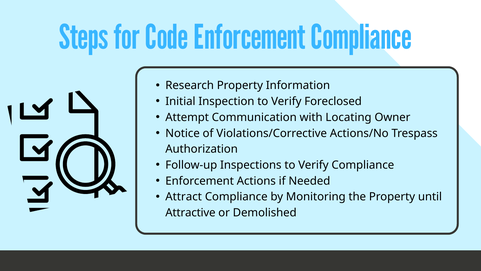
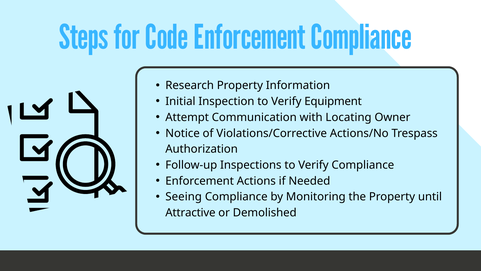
Foreclosed: Foreclosed -> Equipment
Attract: Attract -> Seeing
